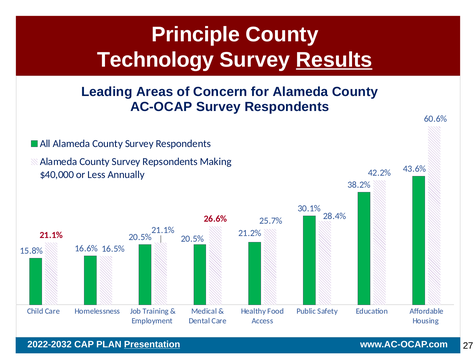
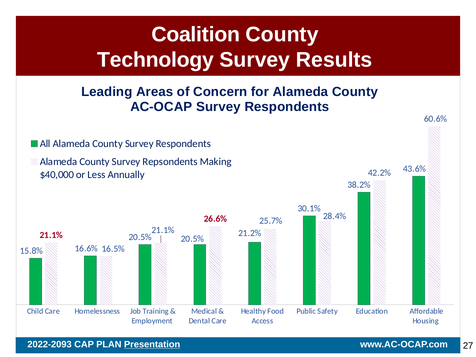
Principle: Principle -> Coalition
Results underline: present -> none
2022-2032: 2022-2032 -> 2022-2093
